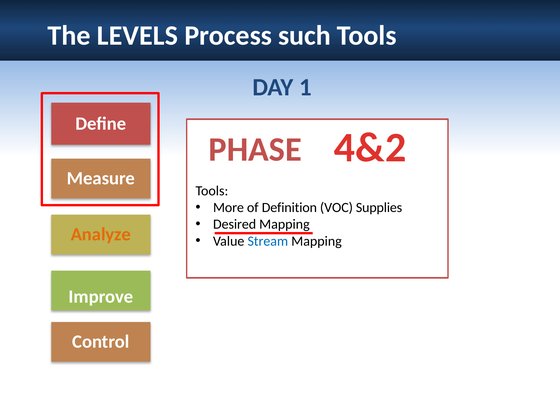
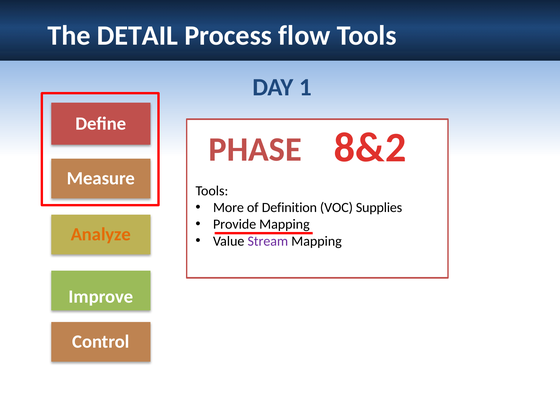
LEVELS: LEVELS -> DETAIL
such: such -> flow
4&2: 4&2 -> 8&2
Desired: Desired -> Provide
Stream colour: blue -> purple
